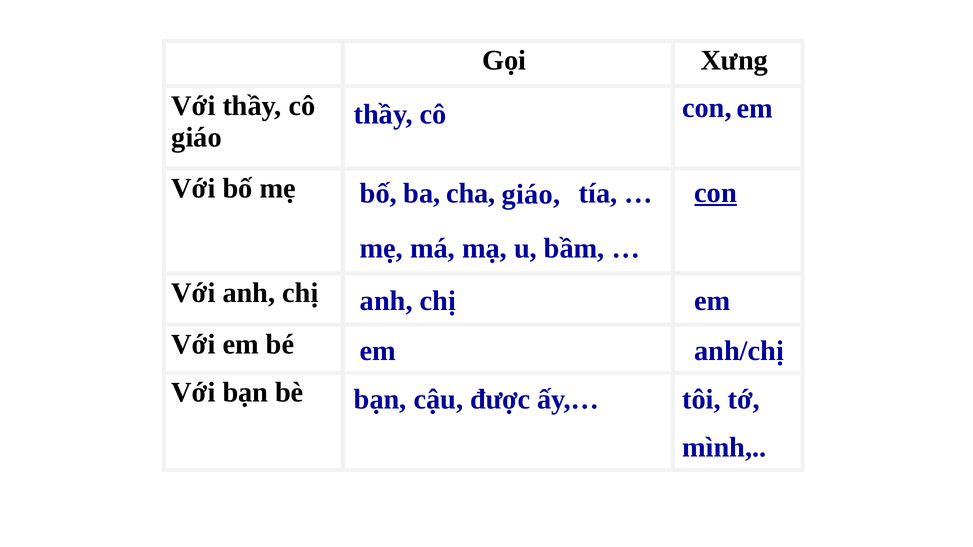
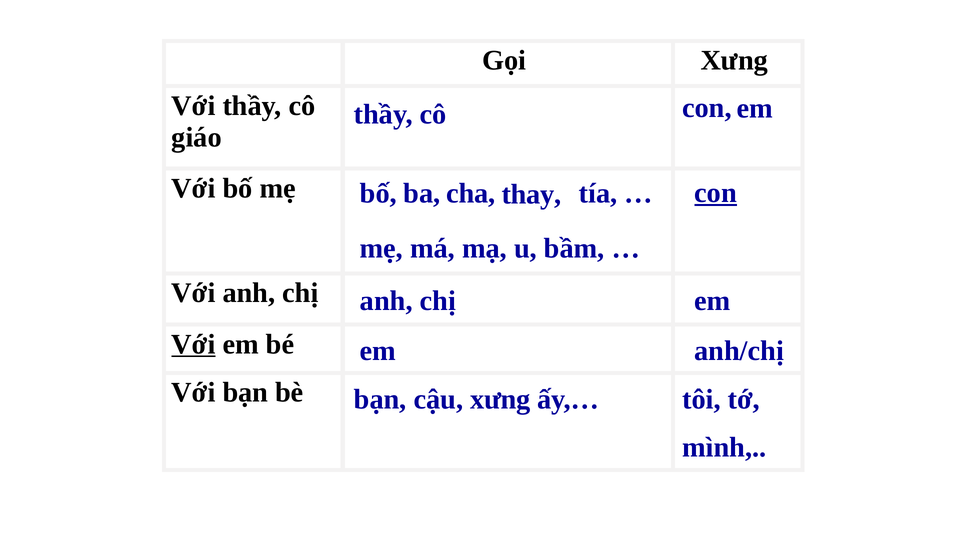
cha giáo: giáo -> thay
Với at (193, 344) underline: none -> present
cậu được: được -> xưng
